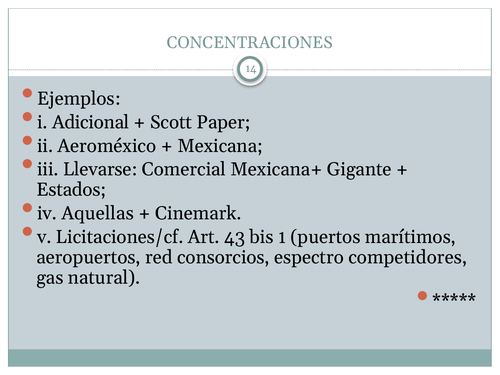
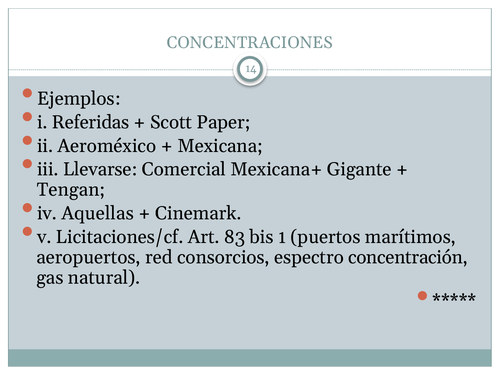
Adicional: Adicional -> Referidas
Estados: Estados -> Tengan
43: 43 -> 83
competidores: competidores -> concentración
